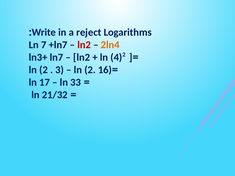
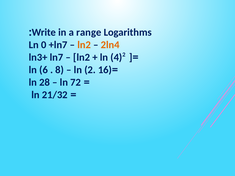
reject: reject -> range
7: 7 -> 0
ln2 at (84, 45) colour: red -> orange
2 at (44, 70): 2 -> 6
3: 3 -> 8
17: 17 -> 28
33: 33 -> 72
